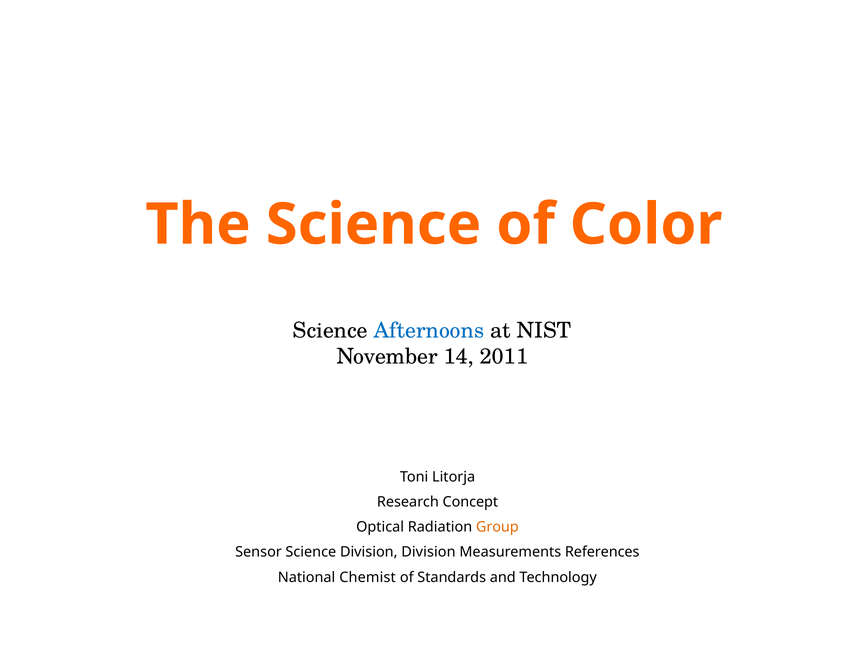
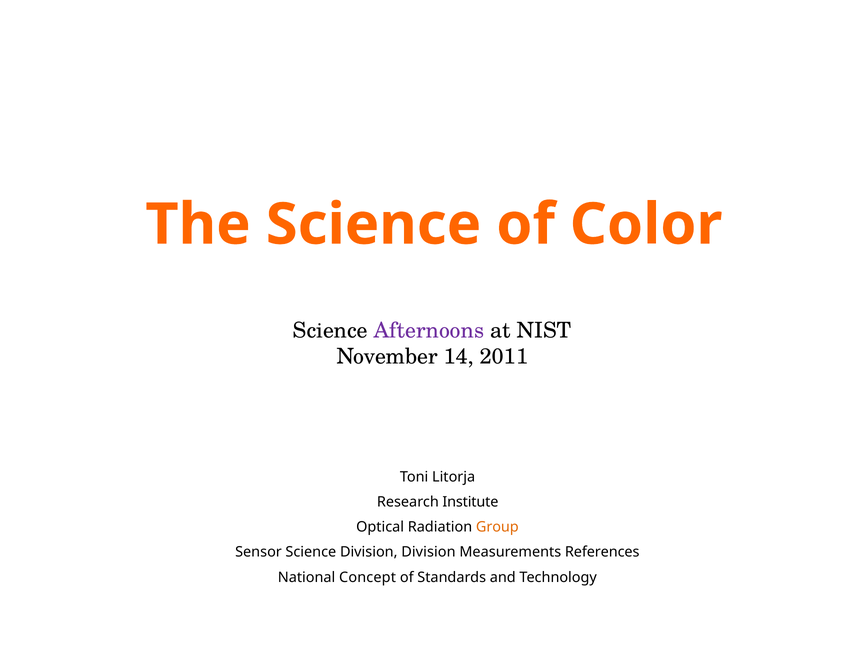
Afternoons colour: blue -> purple
Concept: Concept -> Institute
Chemist: Chemist -> Concept
